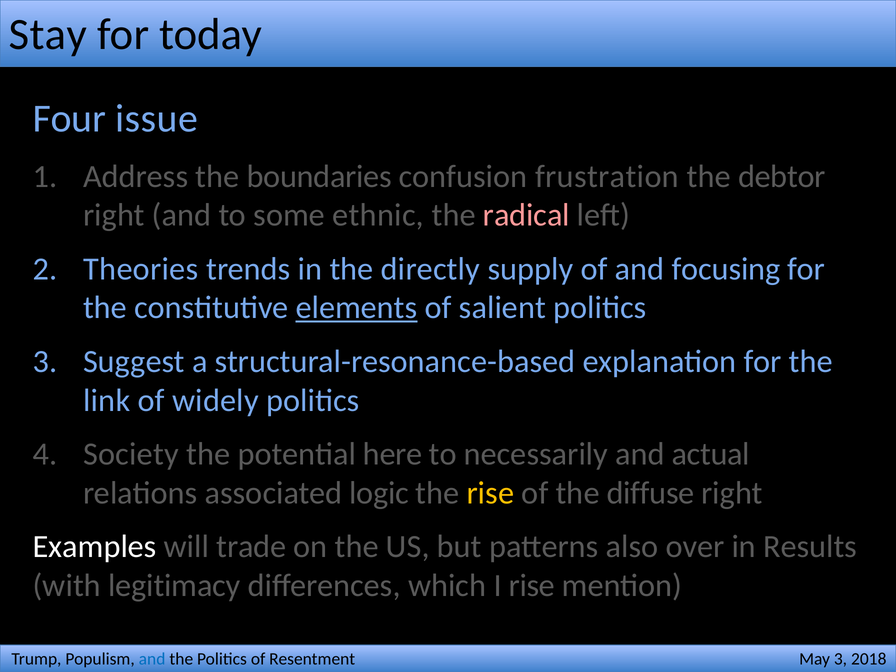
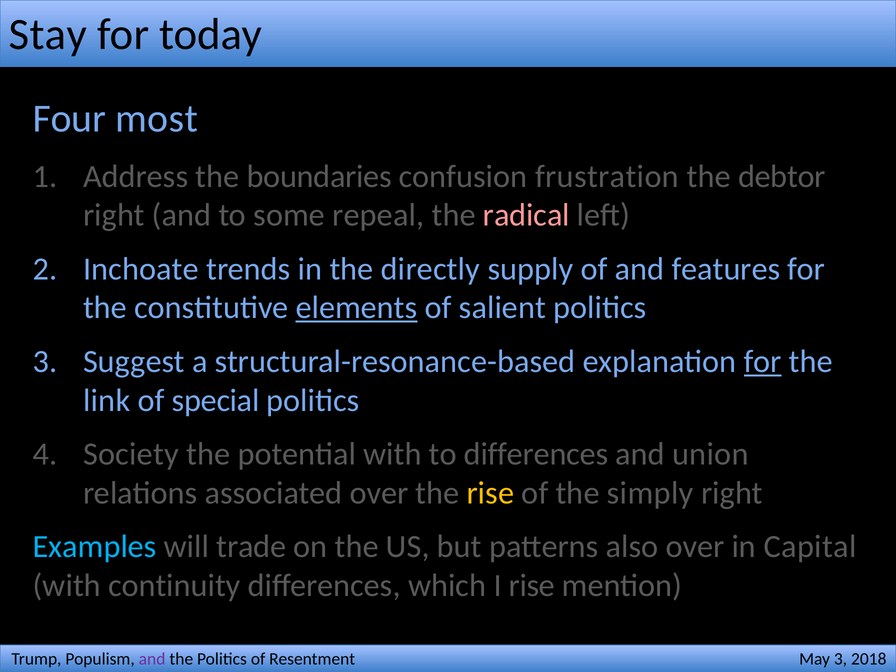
issue: issue -> most
ethnic: ethnic -> repeal
Theories: Theories -> Inchoate
focusing: focusing -> features
for at (763, 362) underline: none -> present
widely: widely -> special
potential here: here -> with
to necessarily: necessarily -> differences
actual: actual -> union
associated logic: logic -> over
diffuse: diffuse -> simply
Examples colour: white -> light blue
Results: Results -> Capital
legitimacy: legitimacy -> continuity
and at (152, 659) colour: blue -> purple
